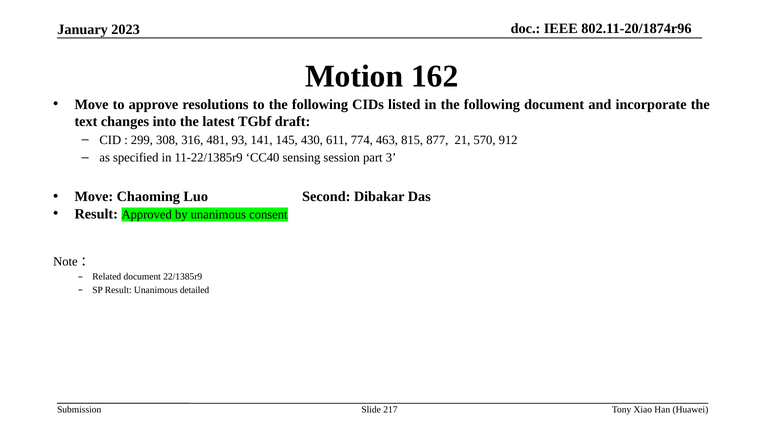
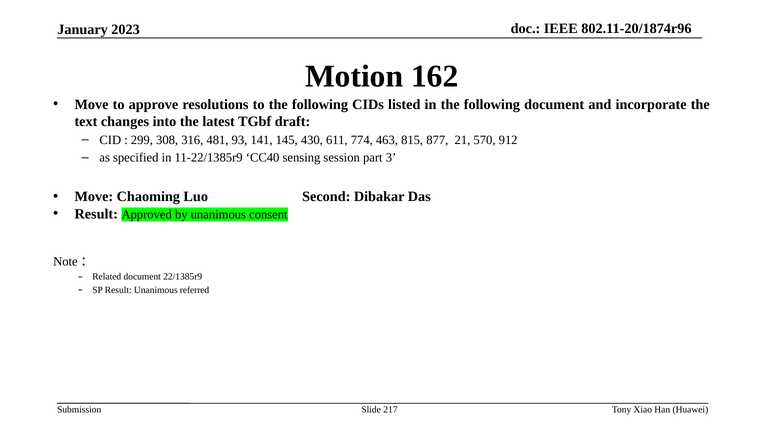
detailed: detailed -> referred
